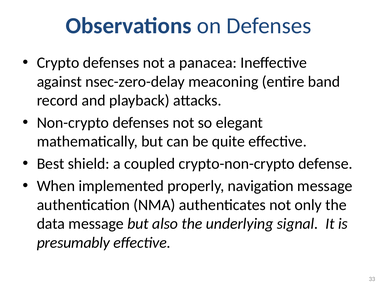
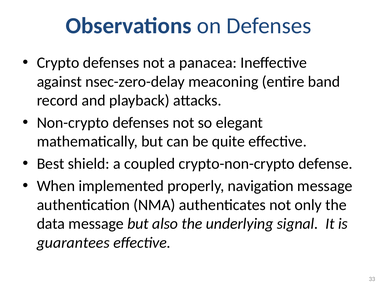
presumably: presumably -> guarantees
